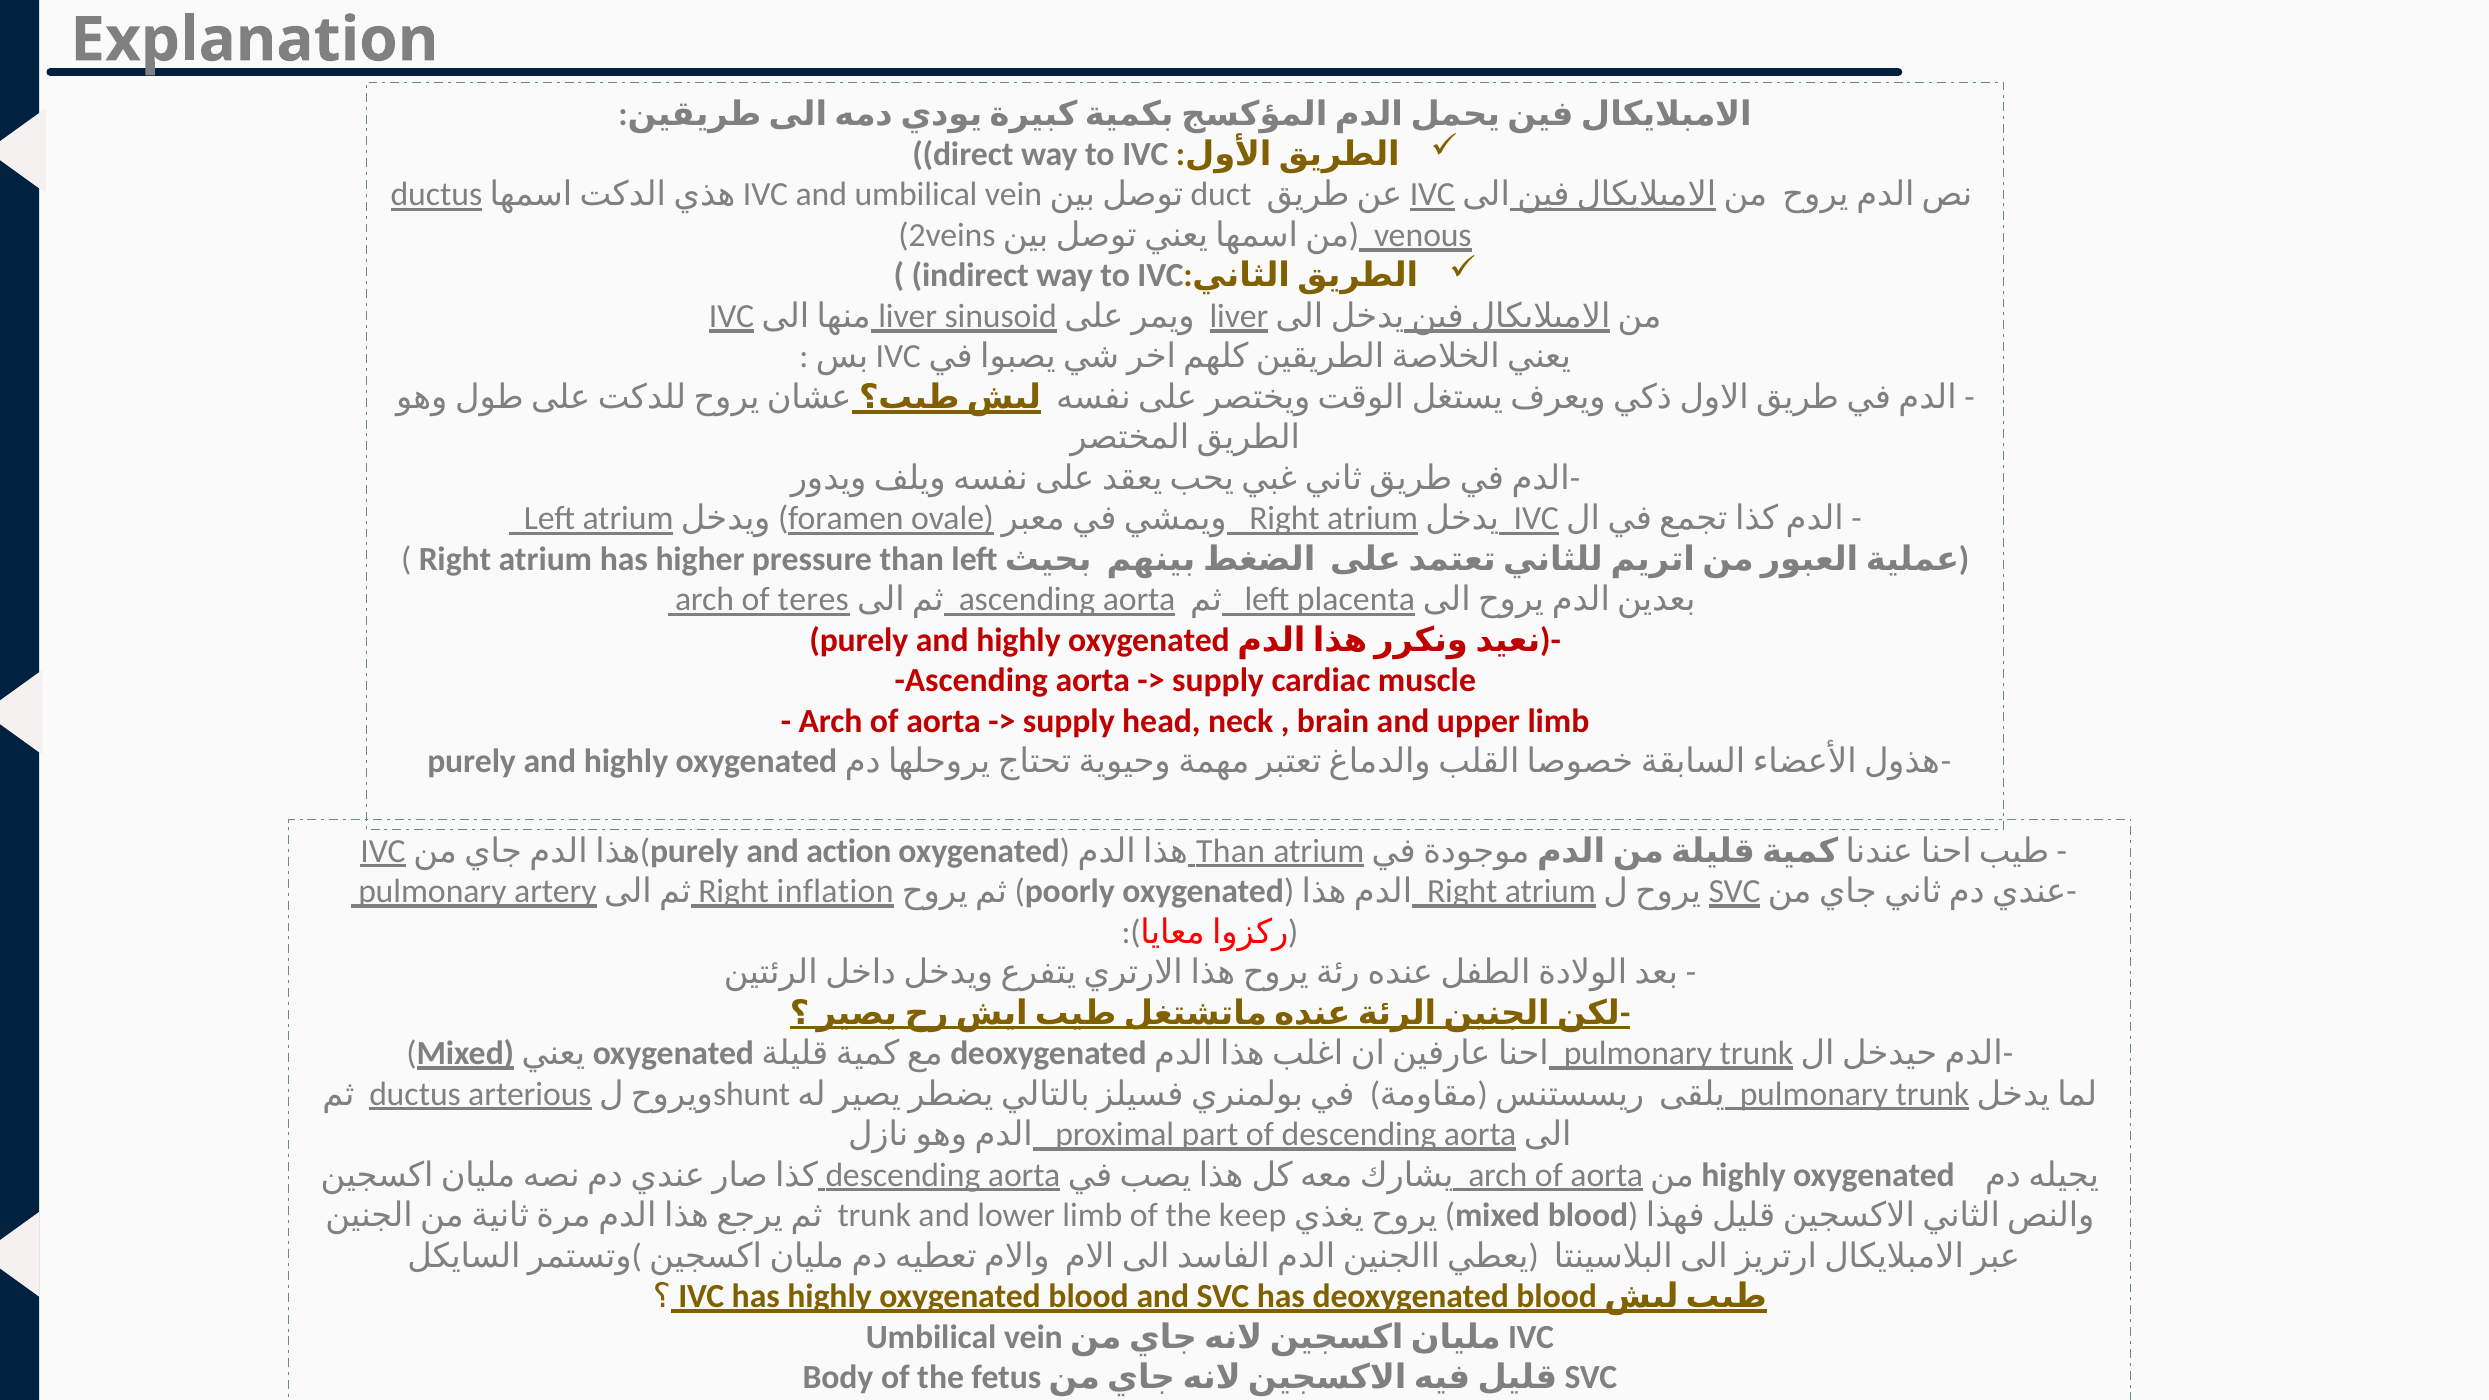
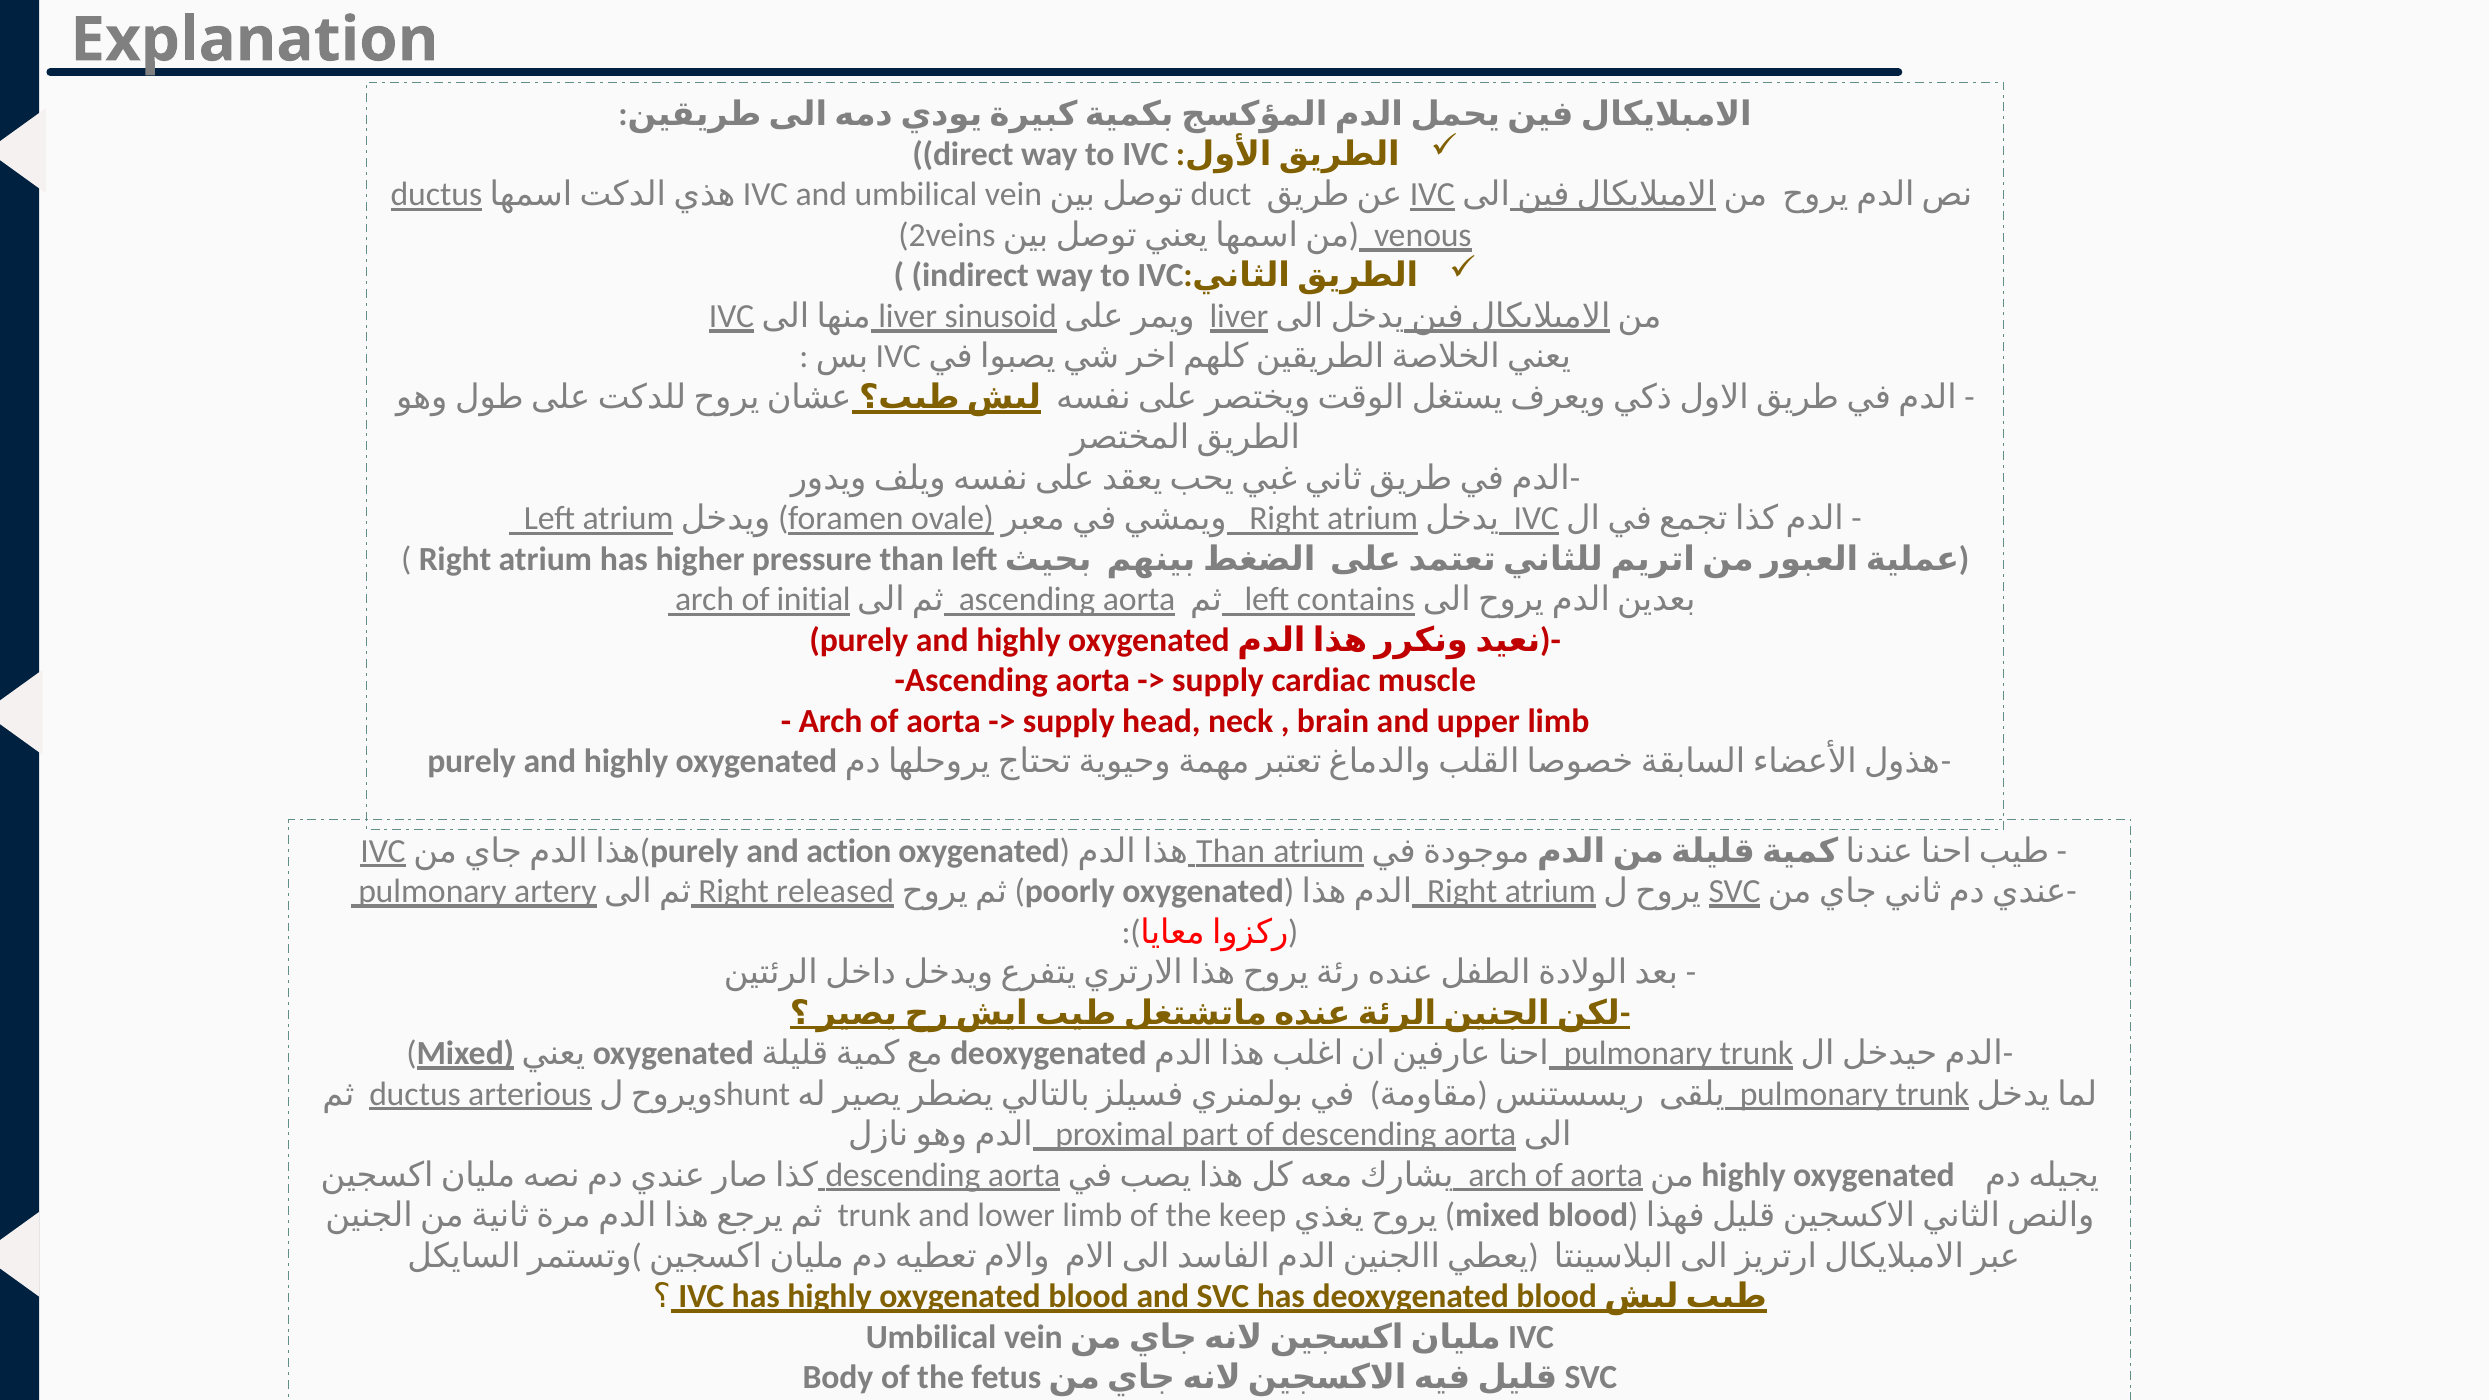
teres: teres -> initial
placenta: placenta -> contains
inflation: inflation -> released
